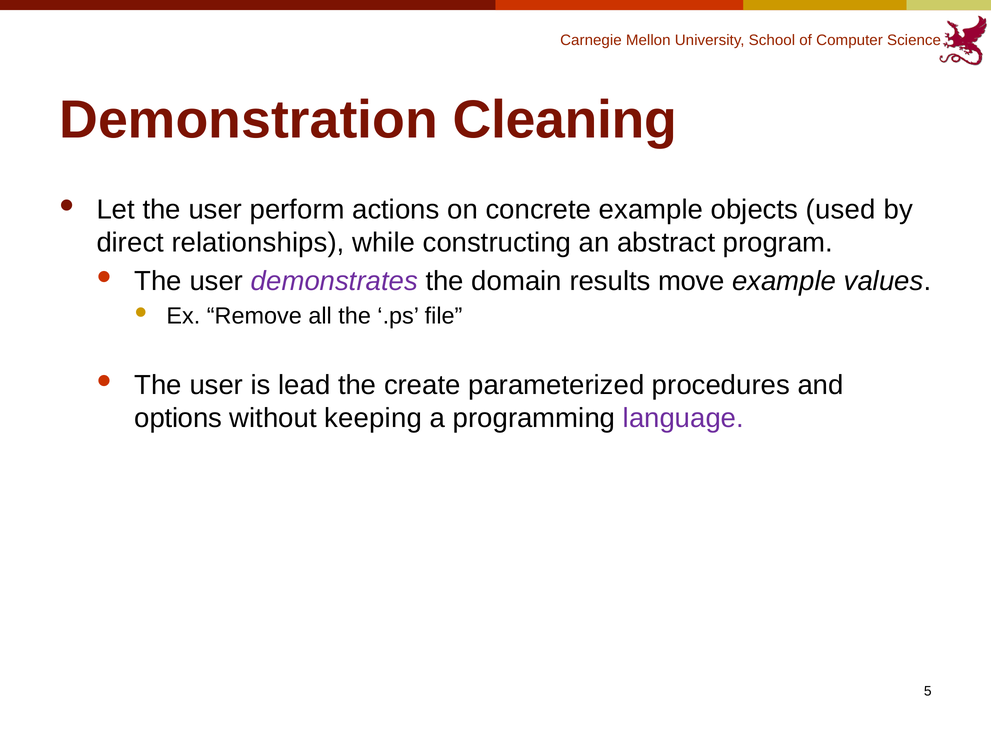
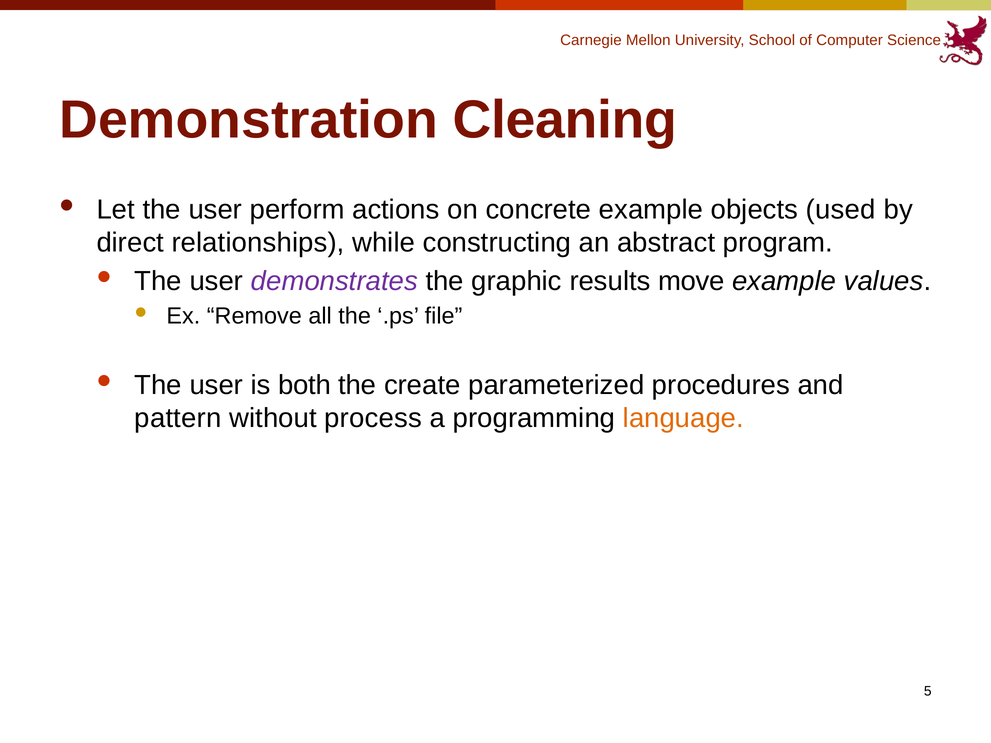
domain: domain -> graphic
lead: lead -> both
options: options -> pattern
keeping: keeping -> process
language colour: purple -> orange
